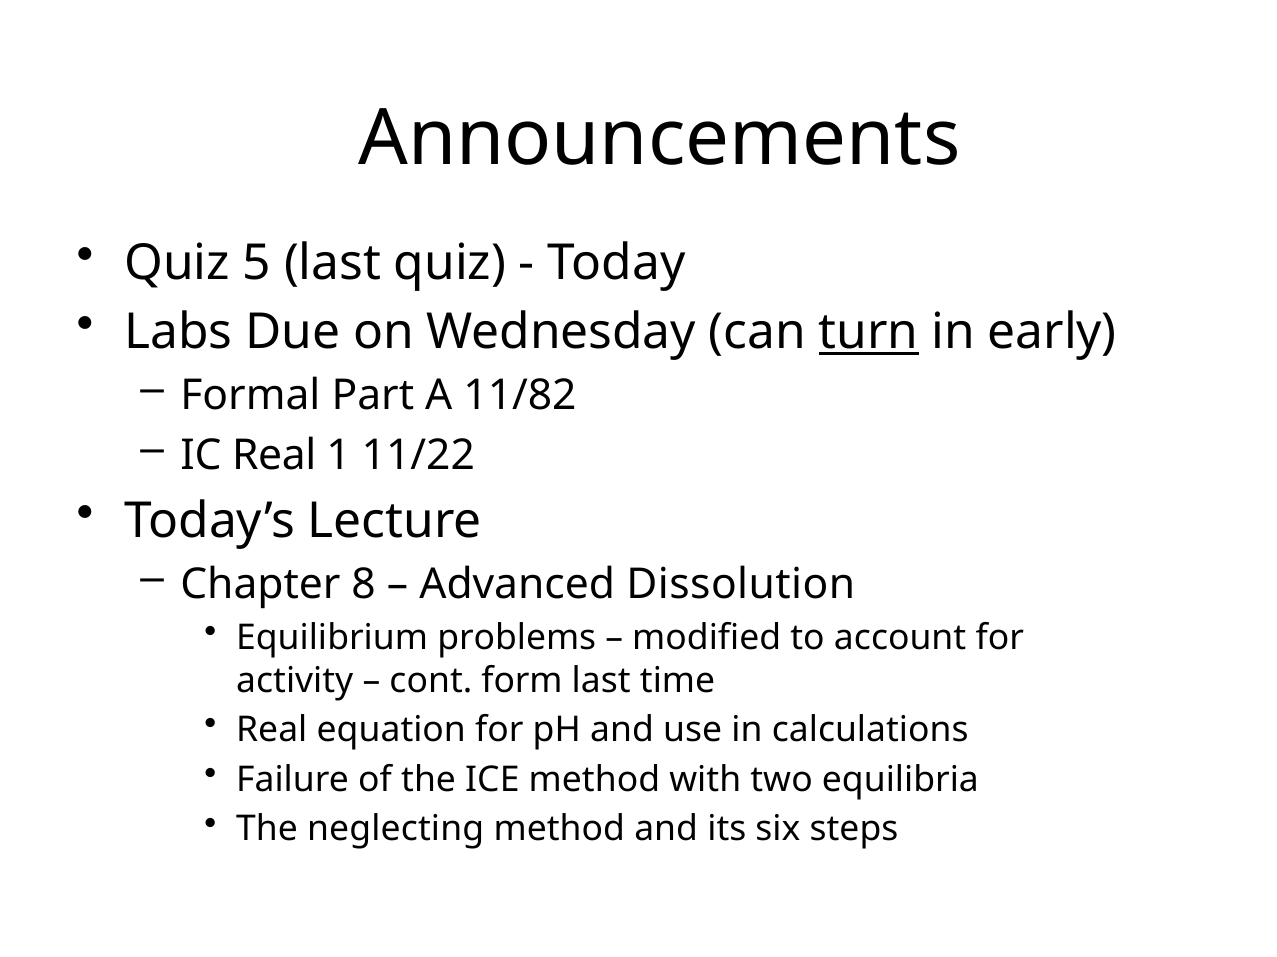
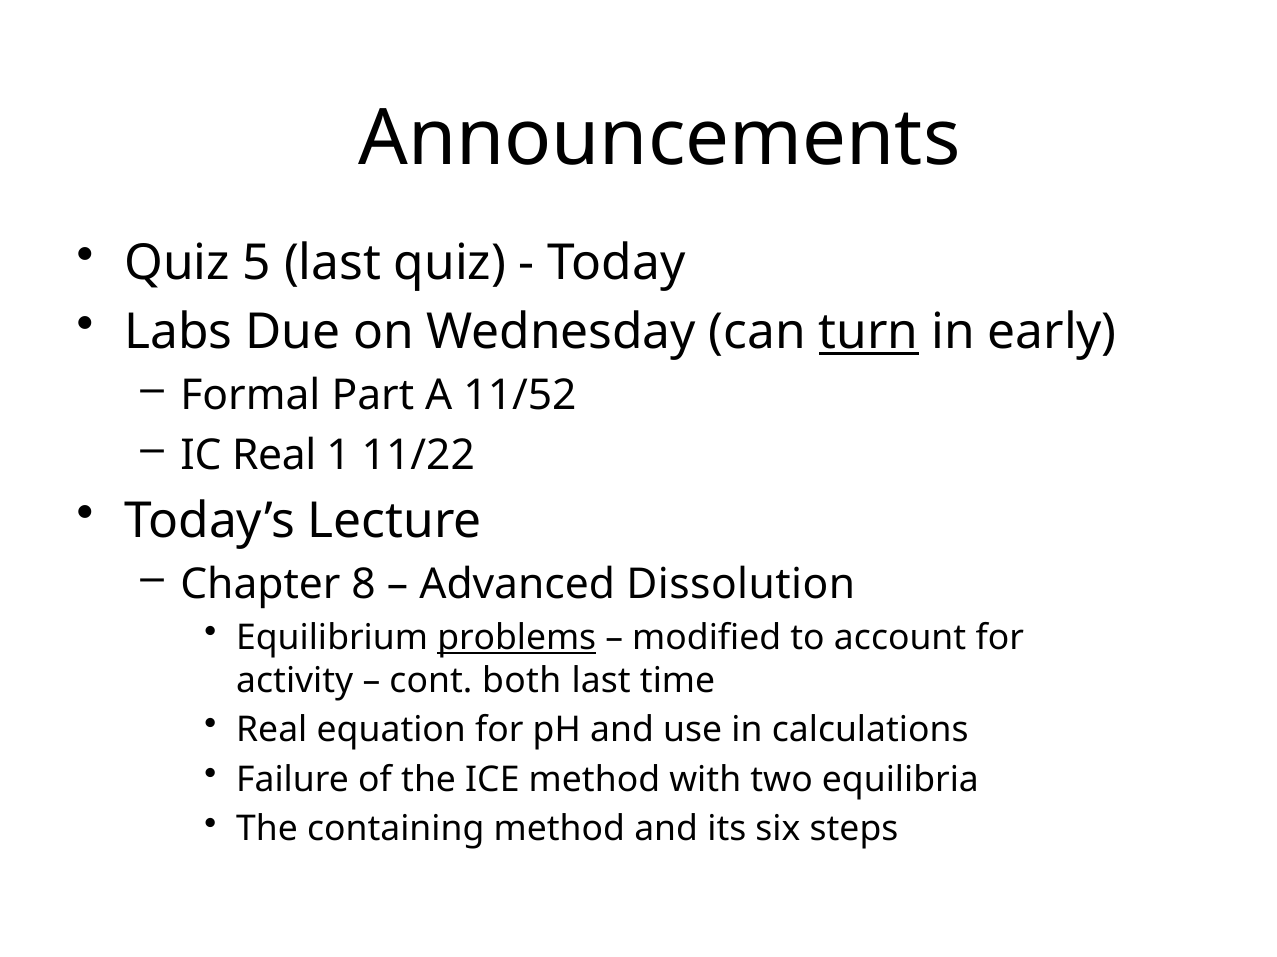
11/82: 11/82 -> 11/52
problems underline: none -> present
form: form -> both
neglecting: neglecting -> containing
